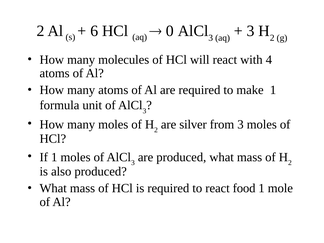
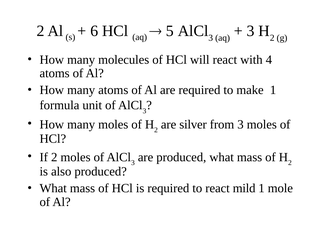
0: 0 -> 5
If 1: 1 -> 2
food: food -> mild
